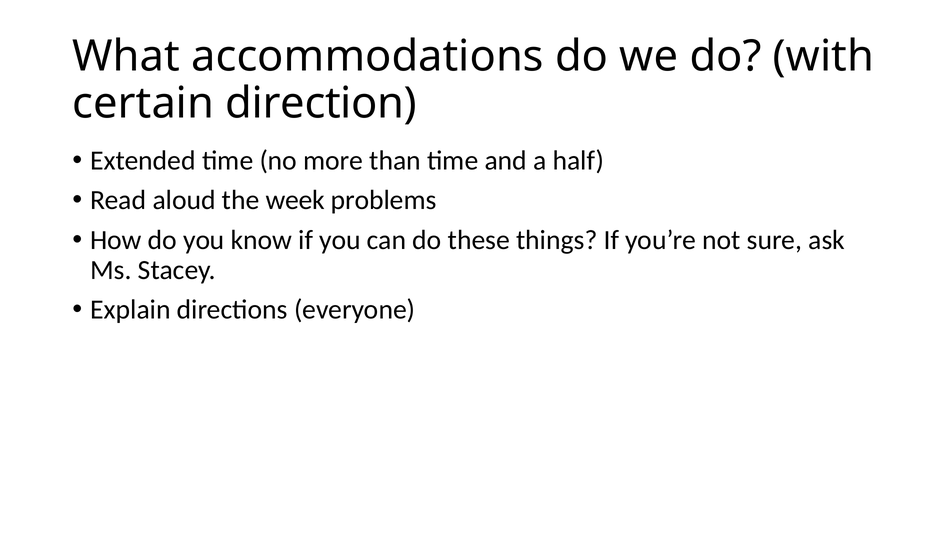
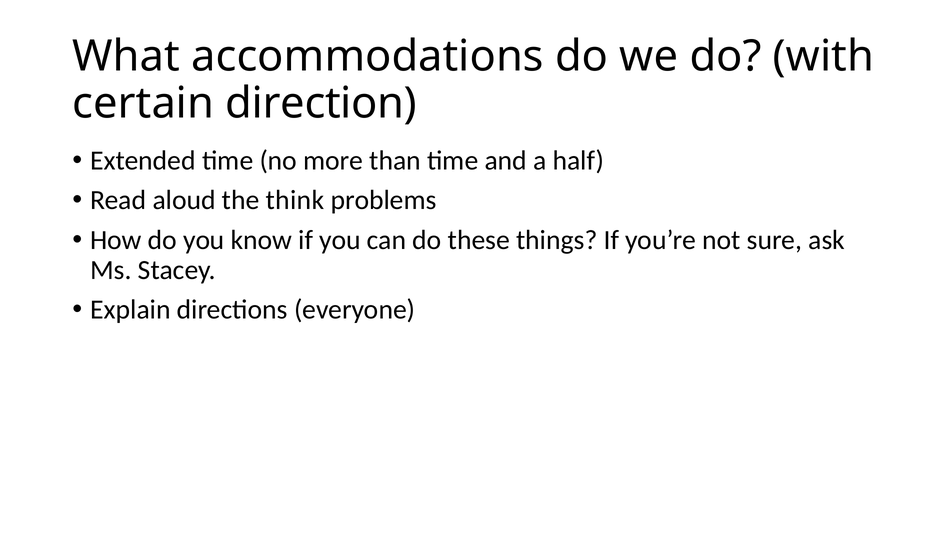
week: week -> think
